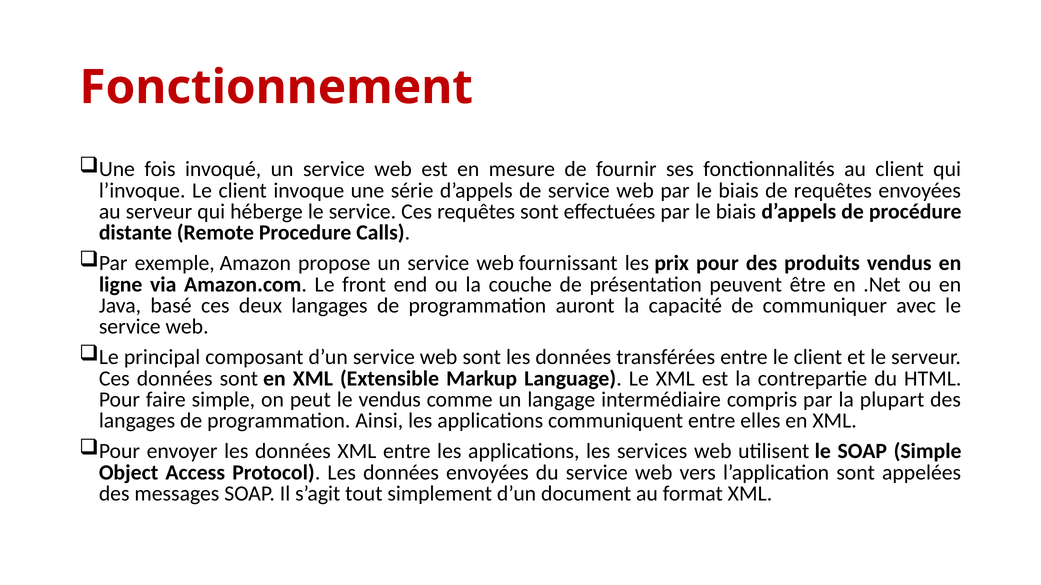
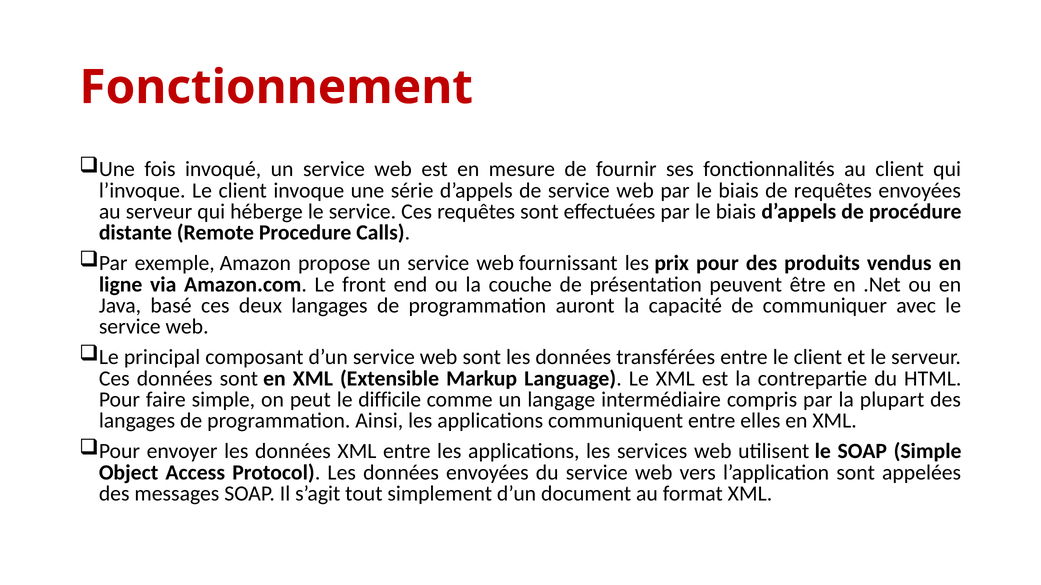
le vendus: vendus -> difficile
